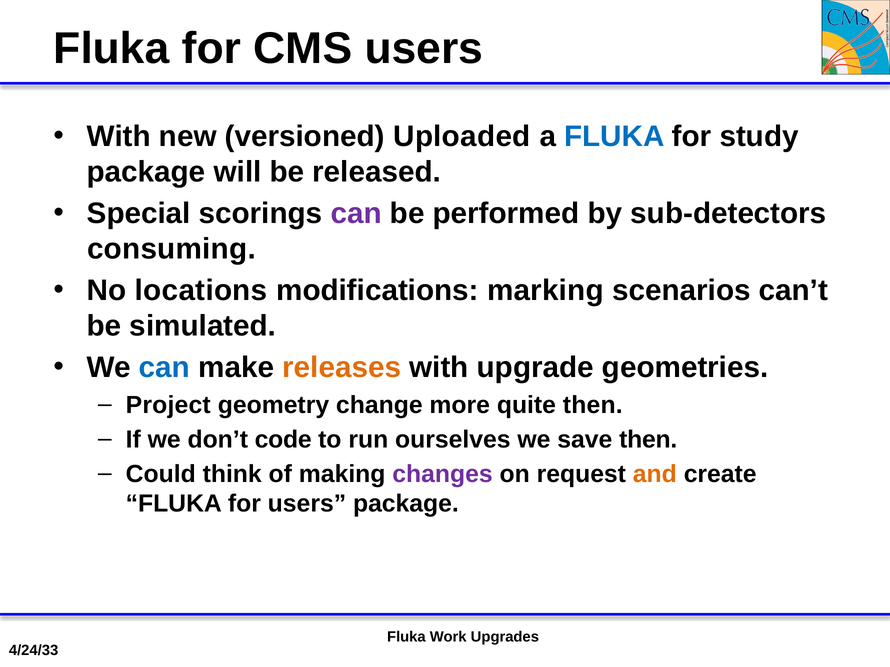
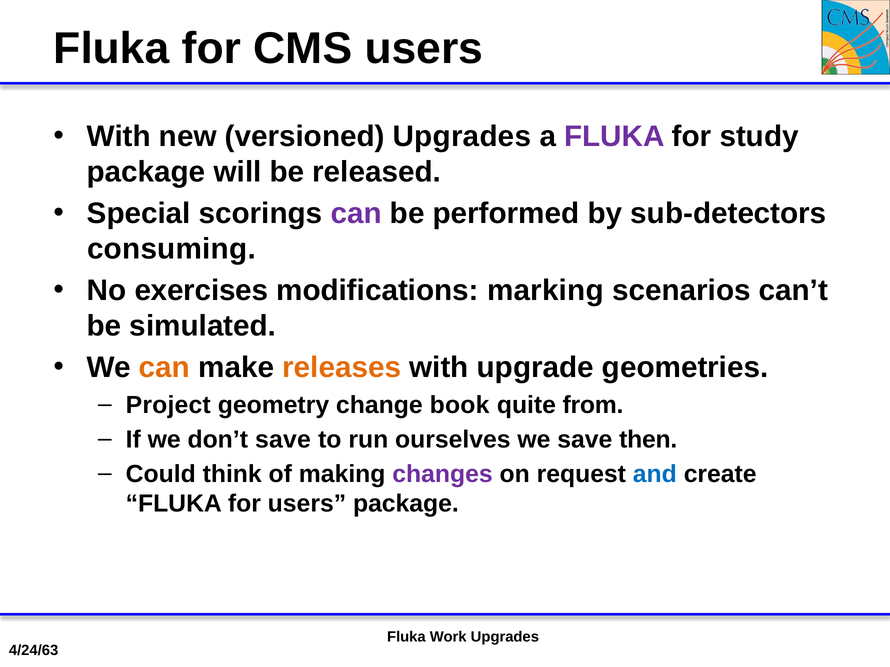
versioned Uploaded: Uploaded -> Upgrades
FLUKA at (614, 137) colour: blue -> purple
locations: locations -> exercises
can at (164, 368) colour: blue -> orange
more: more -> book
quite then: then -> from
don’t code: code -> save
and colour: orange -> blue
4/24/33: 4/24/33 -> 4/24/63
